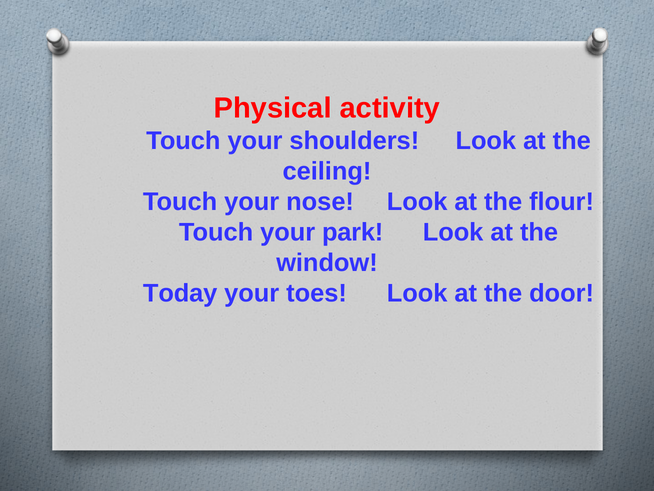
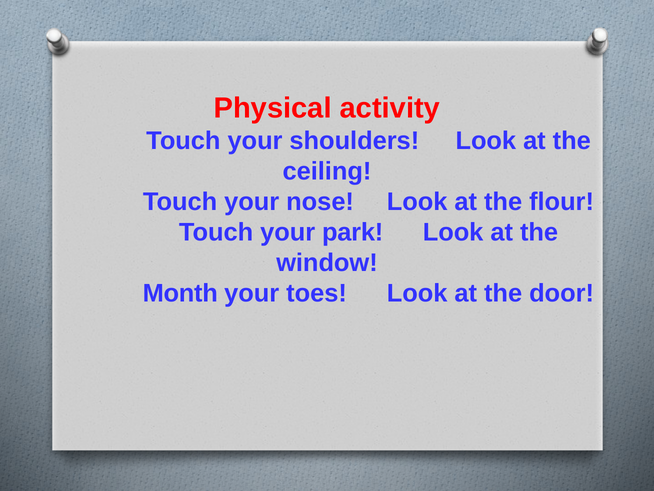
Today: Today -> Month
